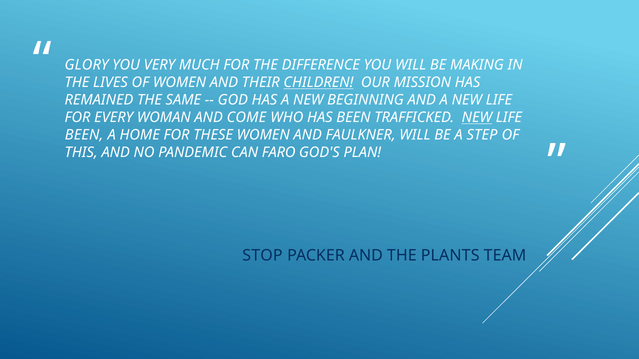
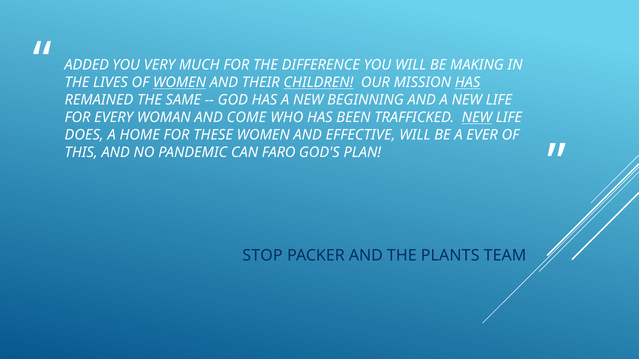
GLORY: GLORY -> ADDED
WOMEN at (179, 83) underline: none -> present
HAS at (468, 83) underline: none -> present
BEEN at (84, 135): BEEN -> DOES
FAULKNER: FAULKNER -> EFFECTIVE
STEP: STEP -> EVER
